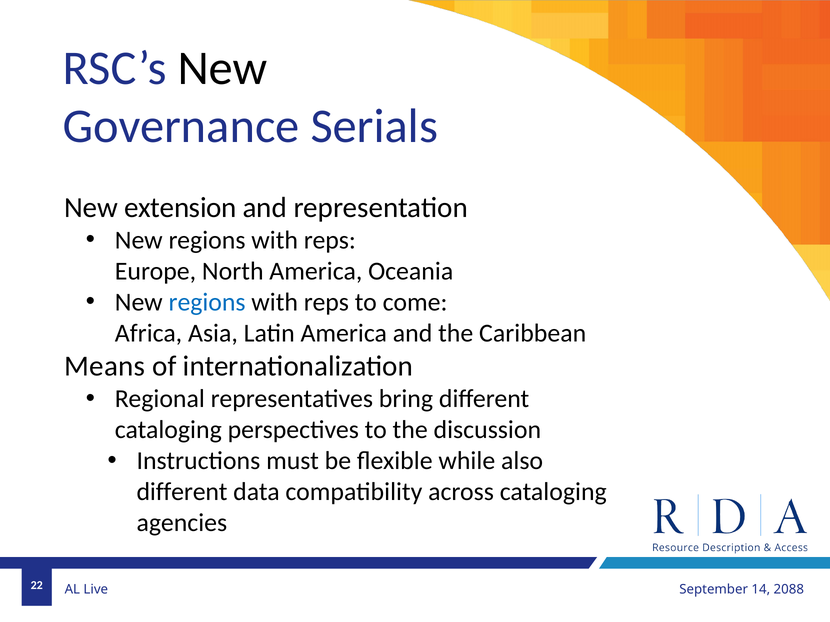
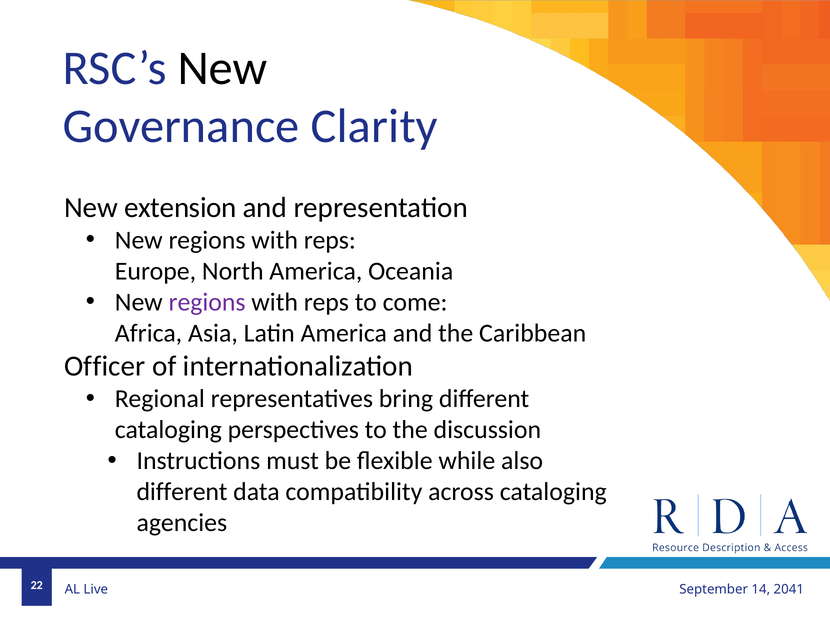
Serials: Serials -> Clarity
regions at (207, 302) colour: blue -> purple
Means: Means -> Officer
2088: 2088 -> 2041
